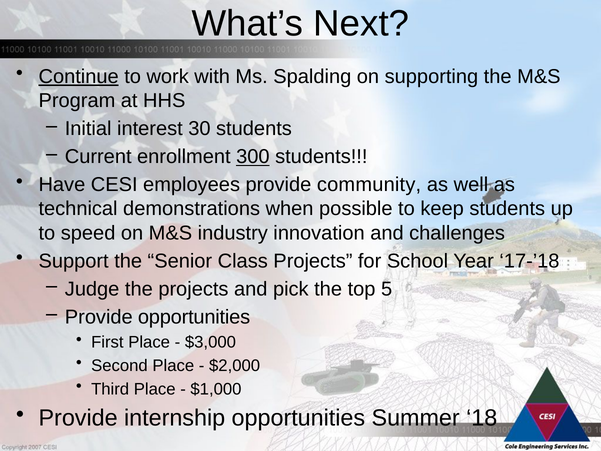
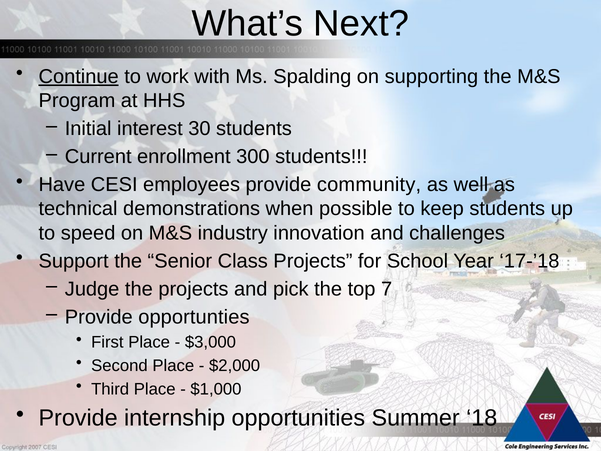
300 underline: present -> none
5: 5 -> 7
Provide opportunities: opportunities -> opportunties
